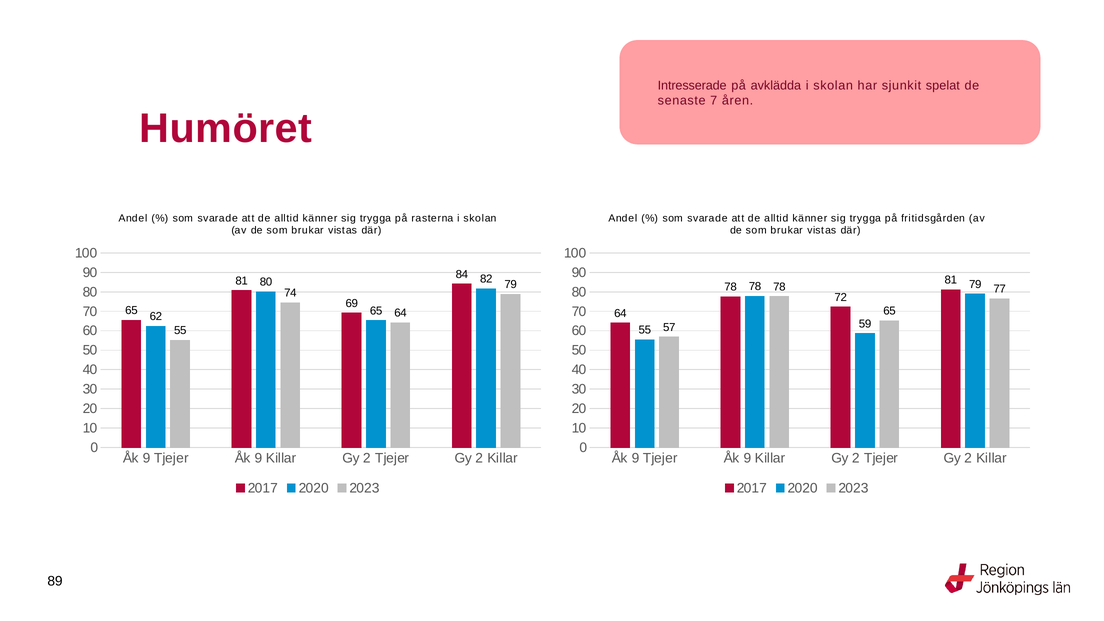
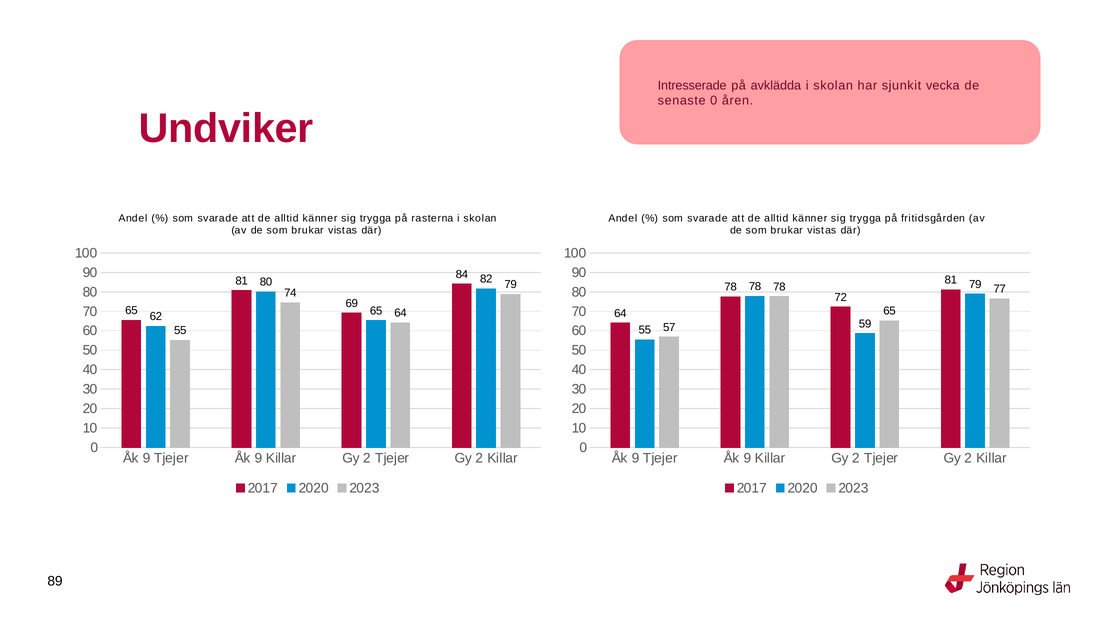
spelat: spelat -> vecka
senaste 7: 7 -> 0
Humöret: Humöret -> Undviker
